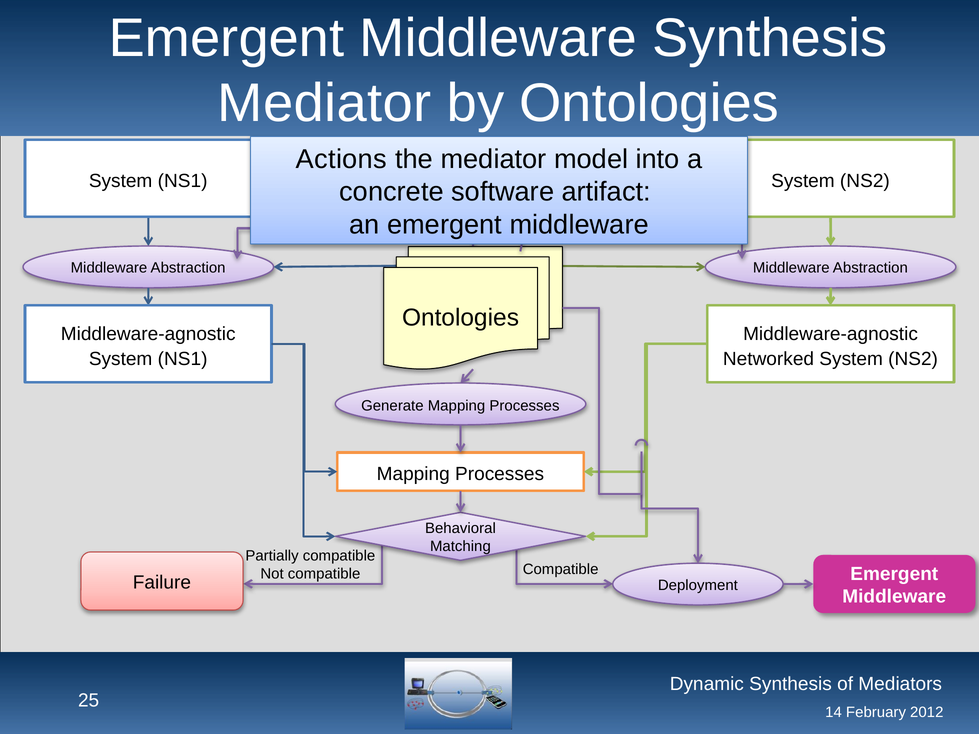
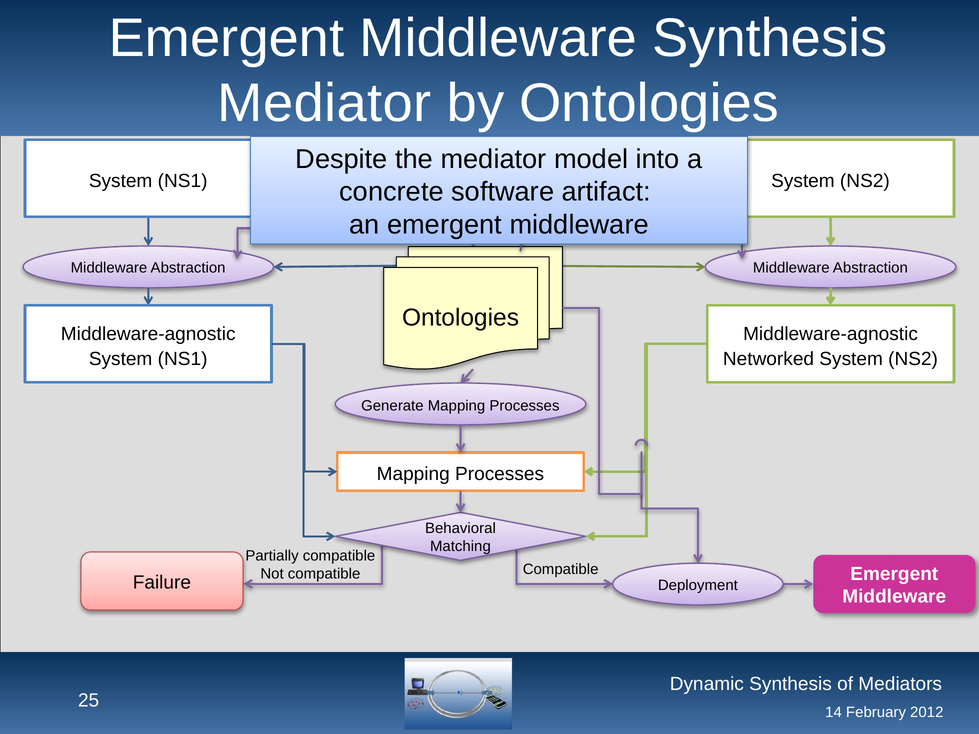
Actions: Actions -> Despite
